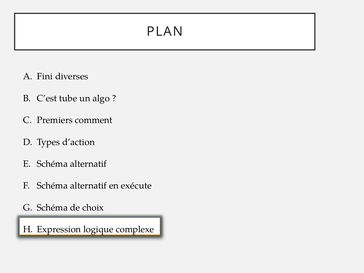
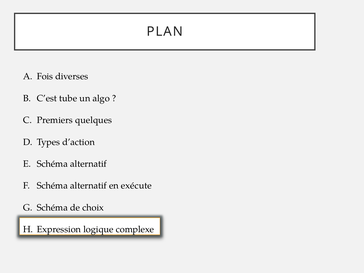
Fini: Fini -> Fois
comment: comment -> quelques
